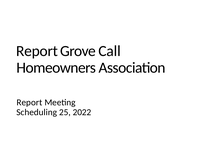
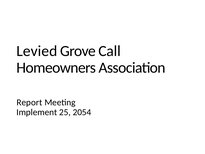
Report at (37, 51): Report -> Levied
Scheduling: Scheduling -> Implement
2022: 2022 -> 2054
